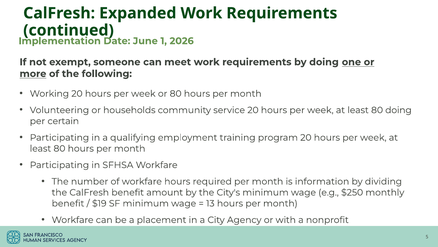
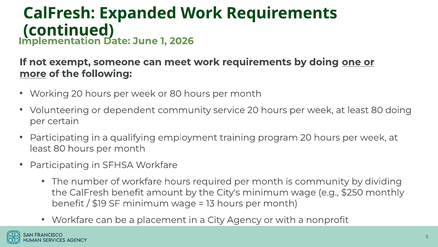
households: households -> dependent
is information: information -> community
